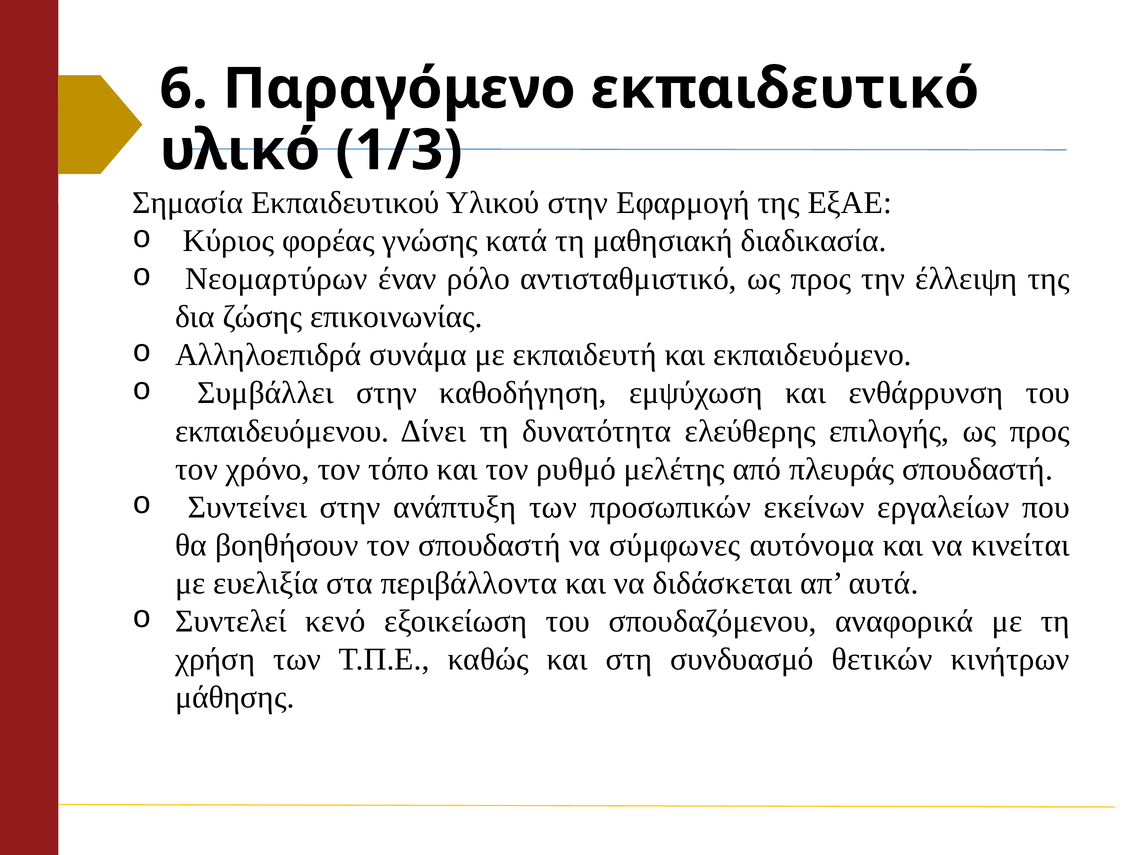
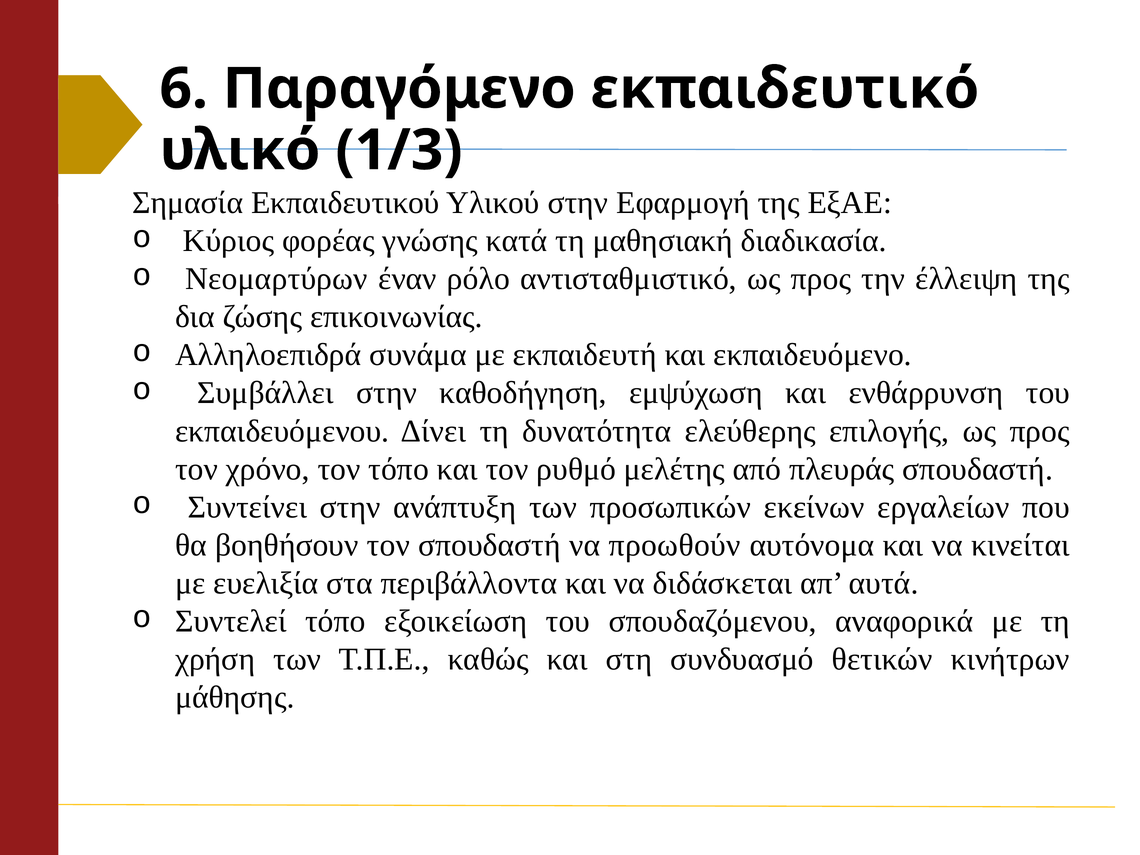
σύμφωνες: σύμφωνες -> προωθούν
Συντελεί κενό: κενό -> τόπο
